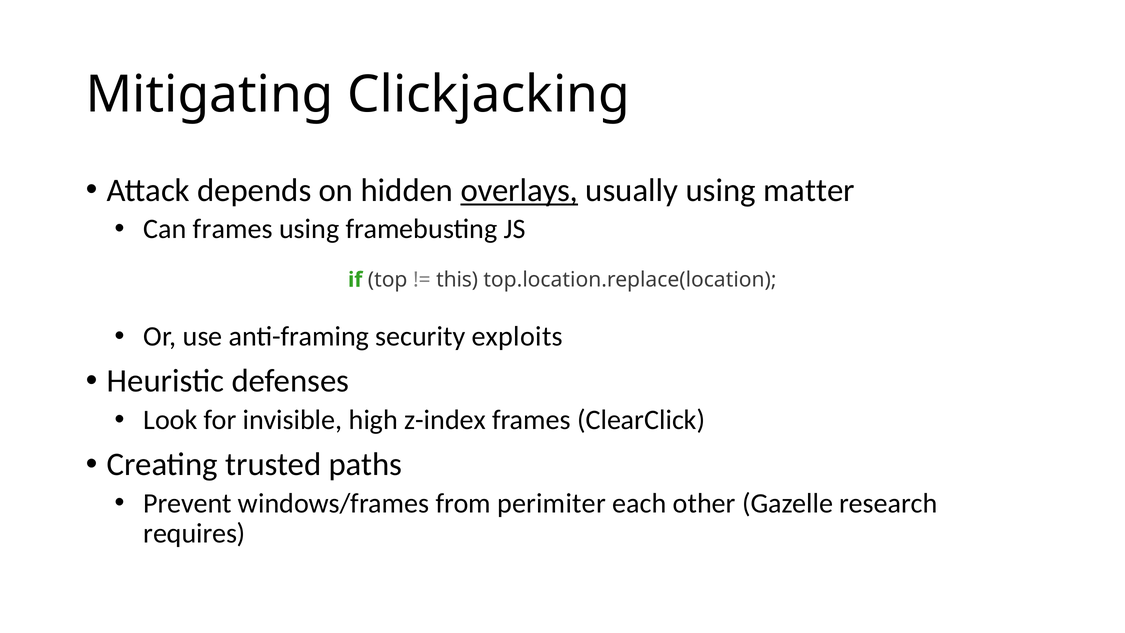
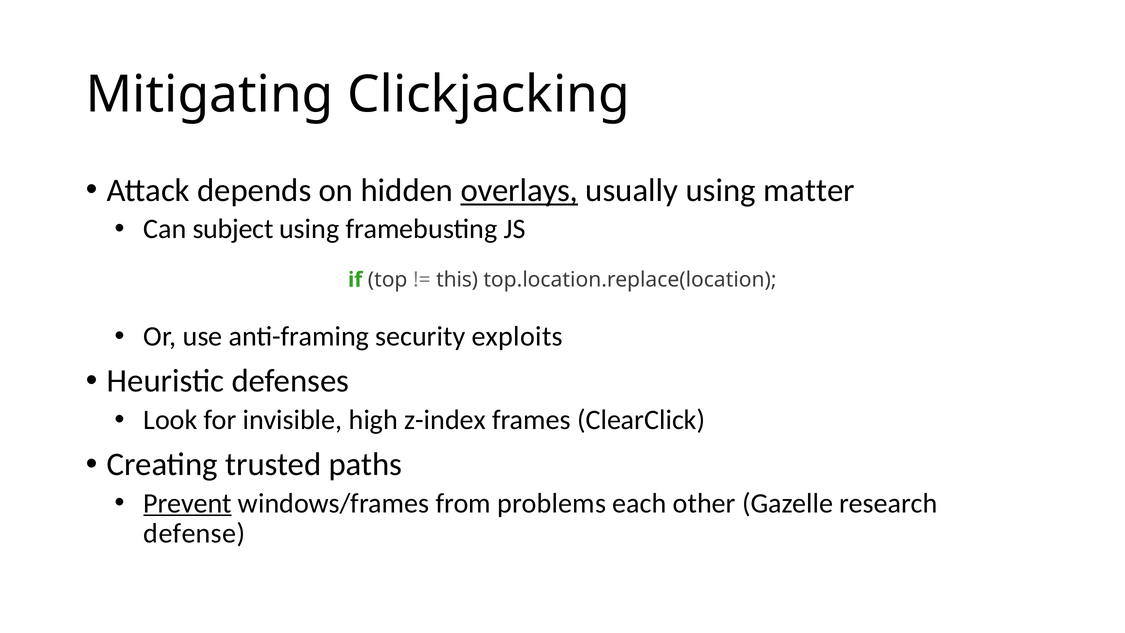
Can frames: frames -> subject
Prevent underline: none -> present
perimiter: perimiter -> problems
requires: requires -> defense
